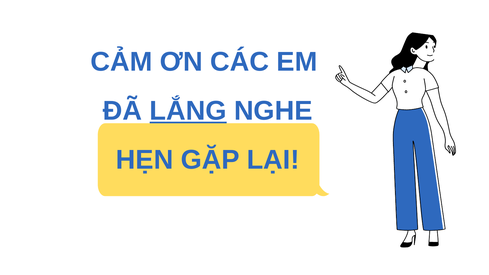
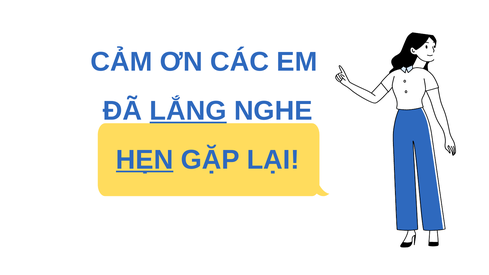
HẸN underline: none -> present
